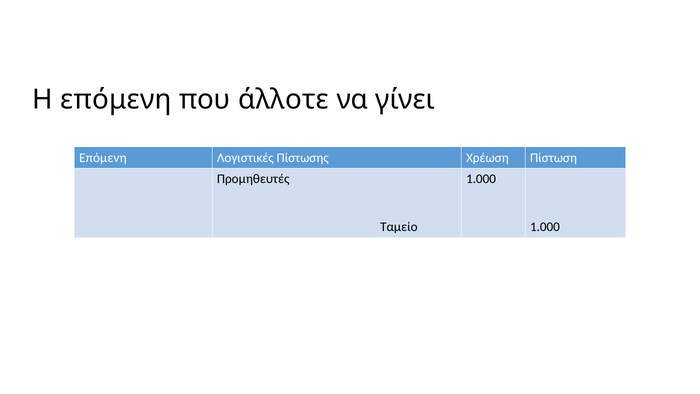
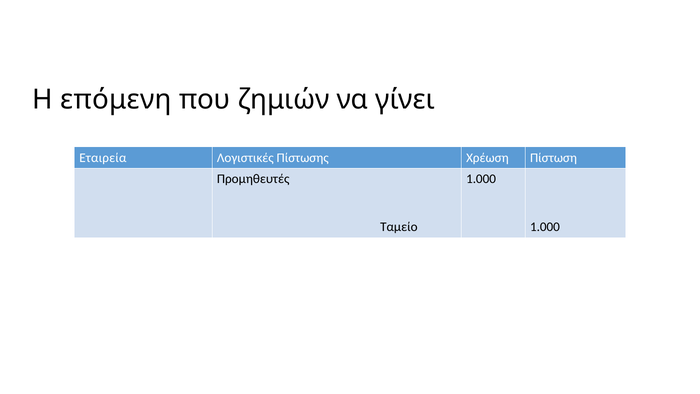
άλλοτε: άλλοτε -> ζημιών
Επόμενη at (103, 158): Επόμενη -> Εταιρεία
